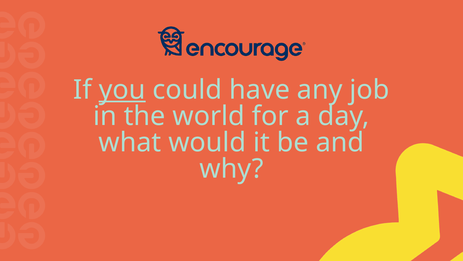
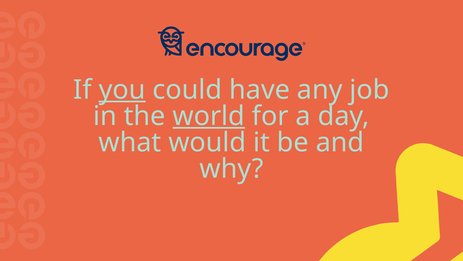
world underline: none -> present
